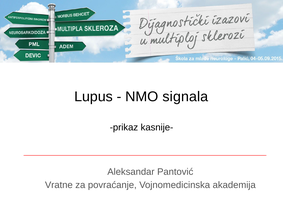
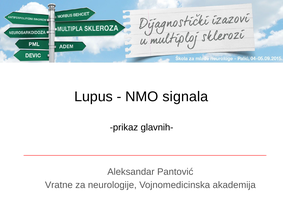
kasnije-: kasnije- -> glavnih-
povraćanje: povraćanje -> neurologije
